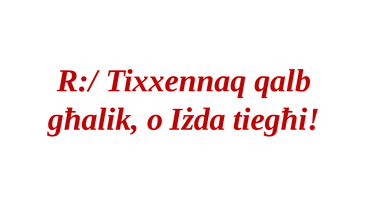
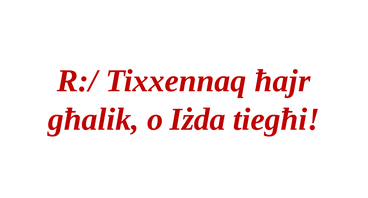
qalb: qalb -> ħajr
